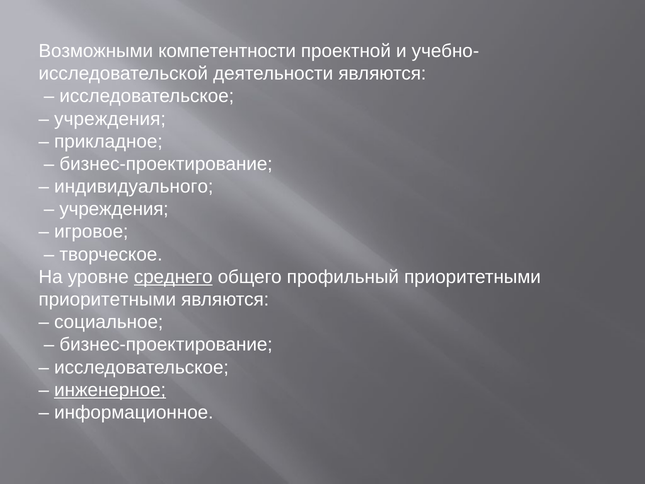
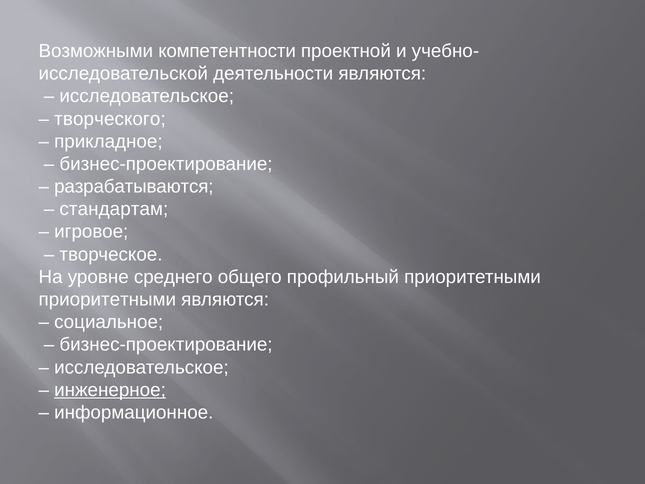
учреждения at (110, 119): учреждения -> творческого
индивидуального: индивидуального -> разрабатываются
учреждения at (114, 209): учреждения -> стандартам
среднего underline: present -> none
